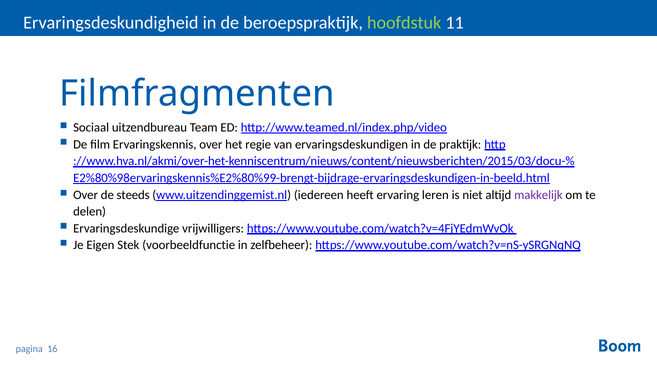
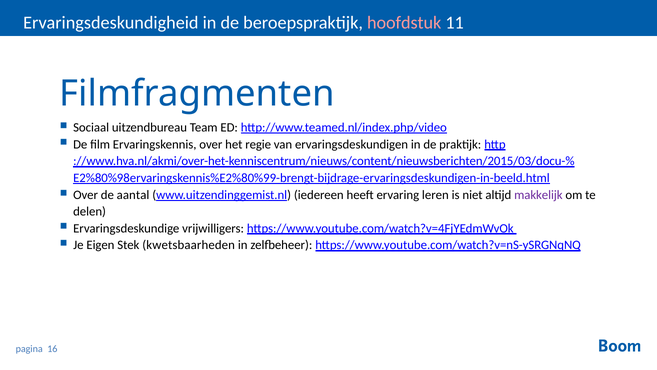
hoofdstuk colour: light green -> pink
steeds: steeds -> aantal
voorbeeldfunctie: voorbeeldfunctie -> kwetsbaarheden
